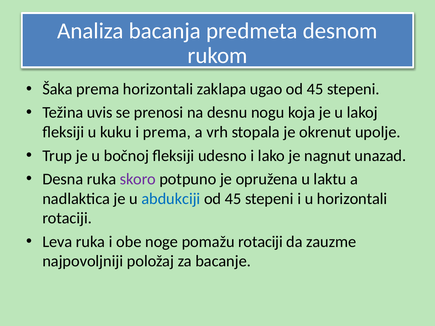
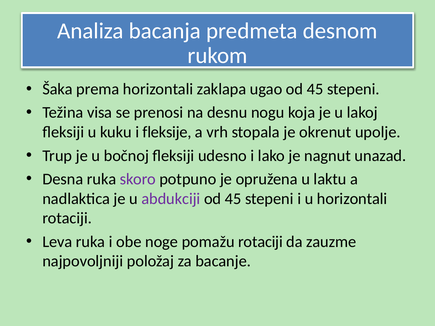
uvis: uvis -> visa
i prema: prema -> fleksije
abdukciji colour: blue -> purple
